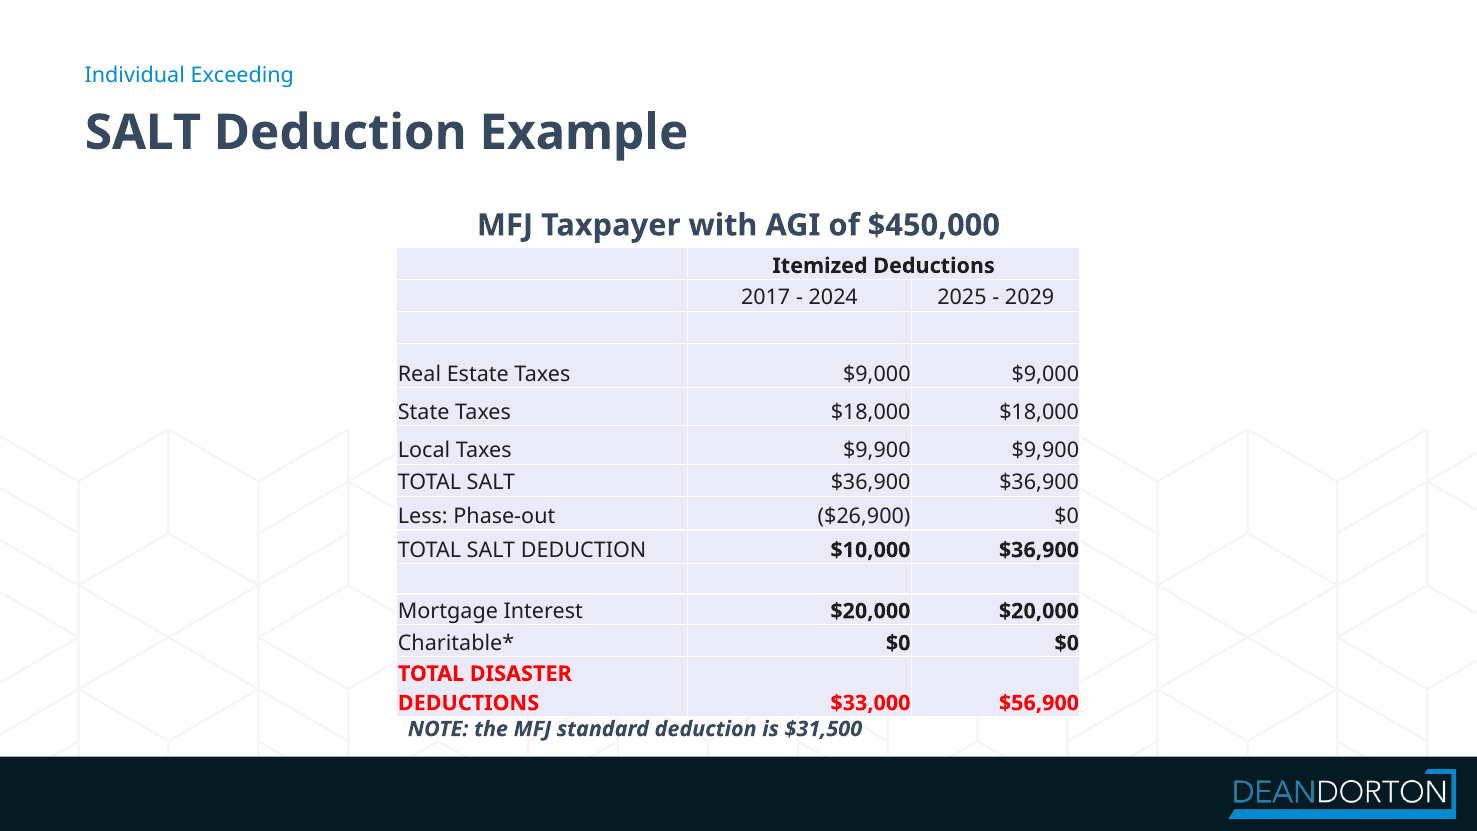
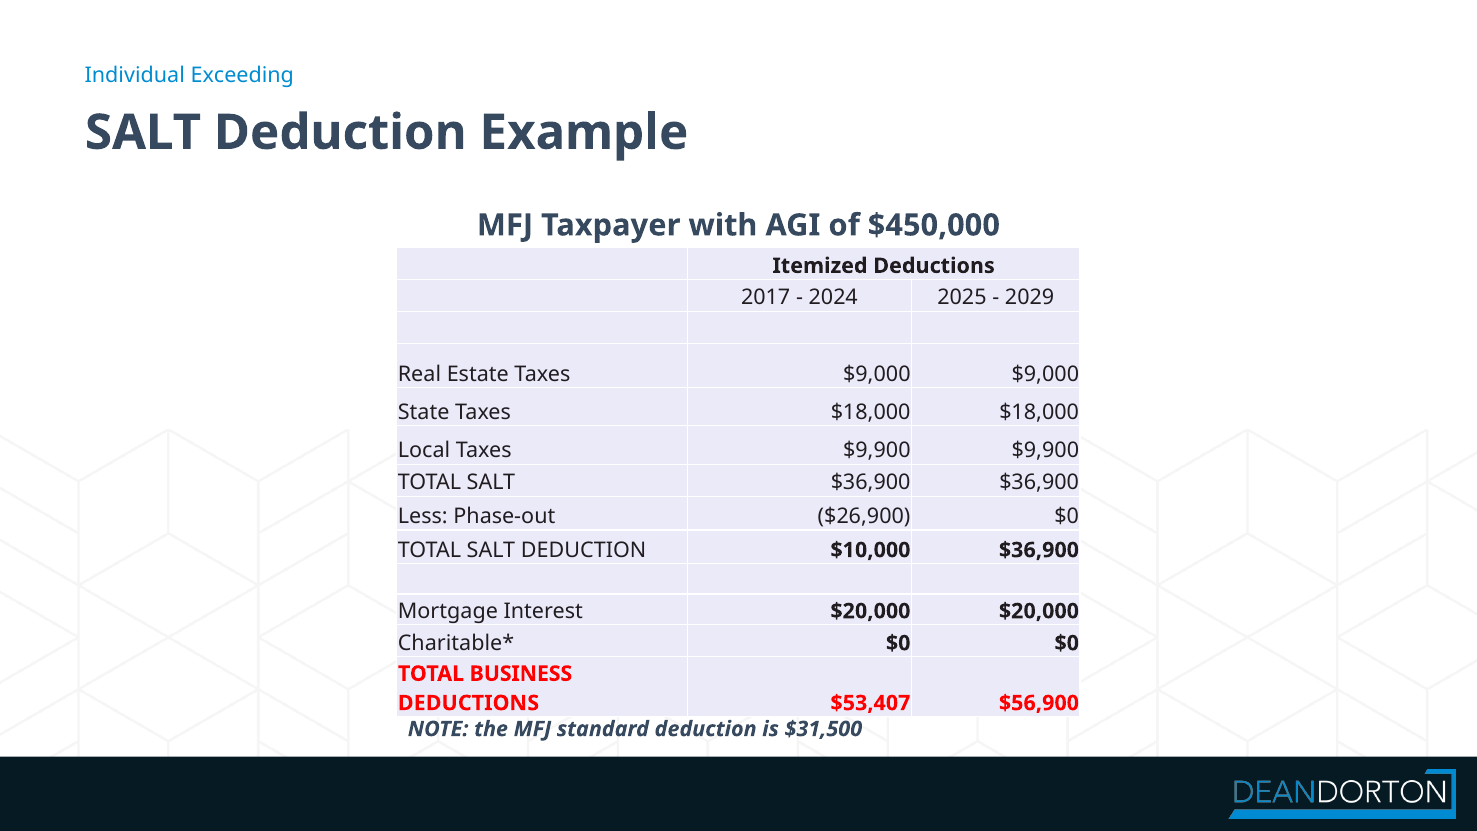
DISASTER: DISASTER -> BUSINESS
$33,000: $33,000 -> $53,407
